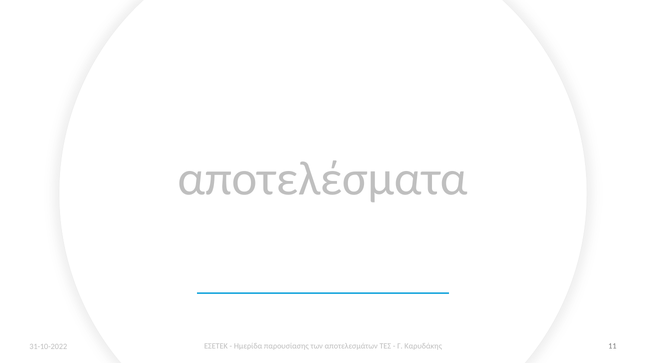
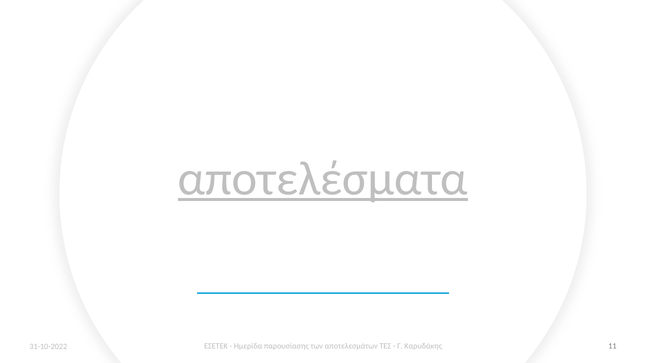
αποτελέσματα underline: none -> present
